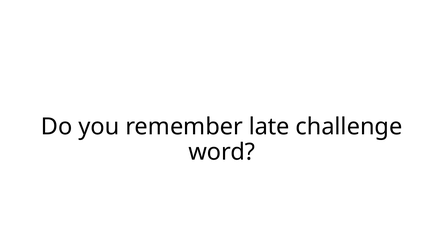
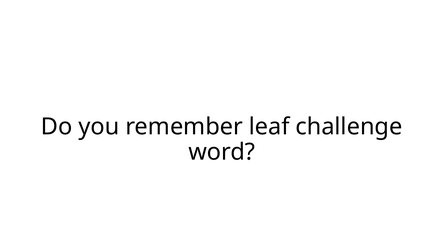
late: late -> leaf
